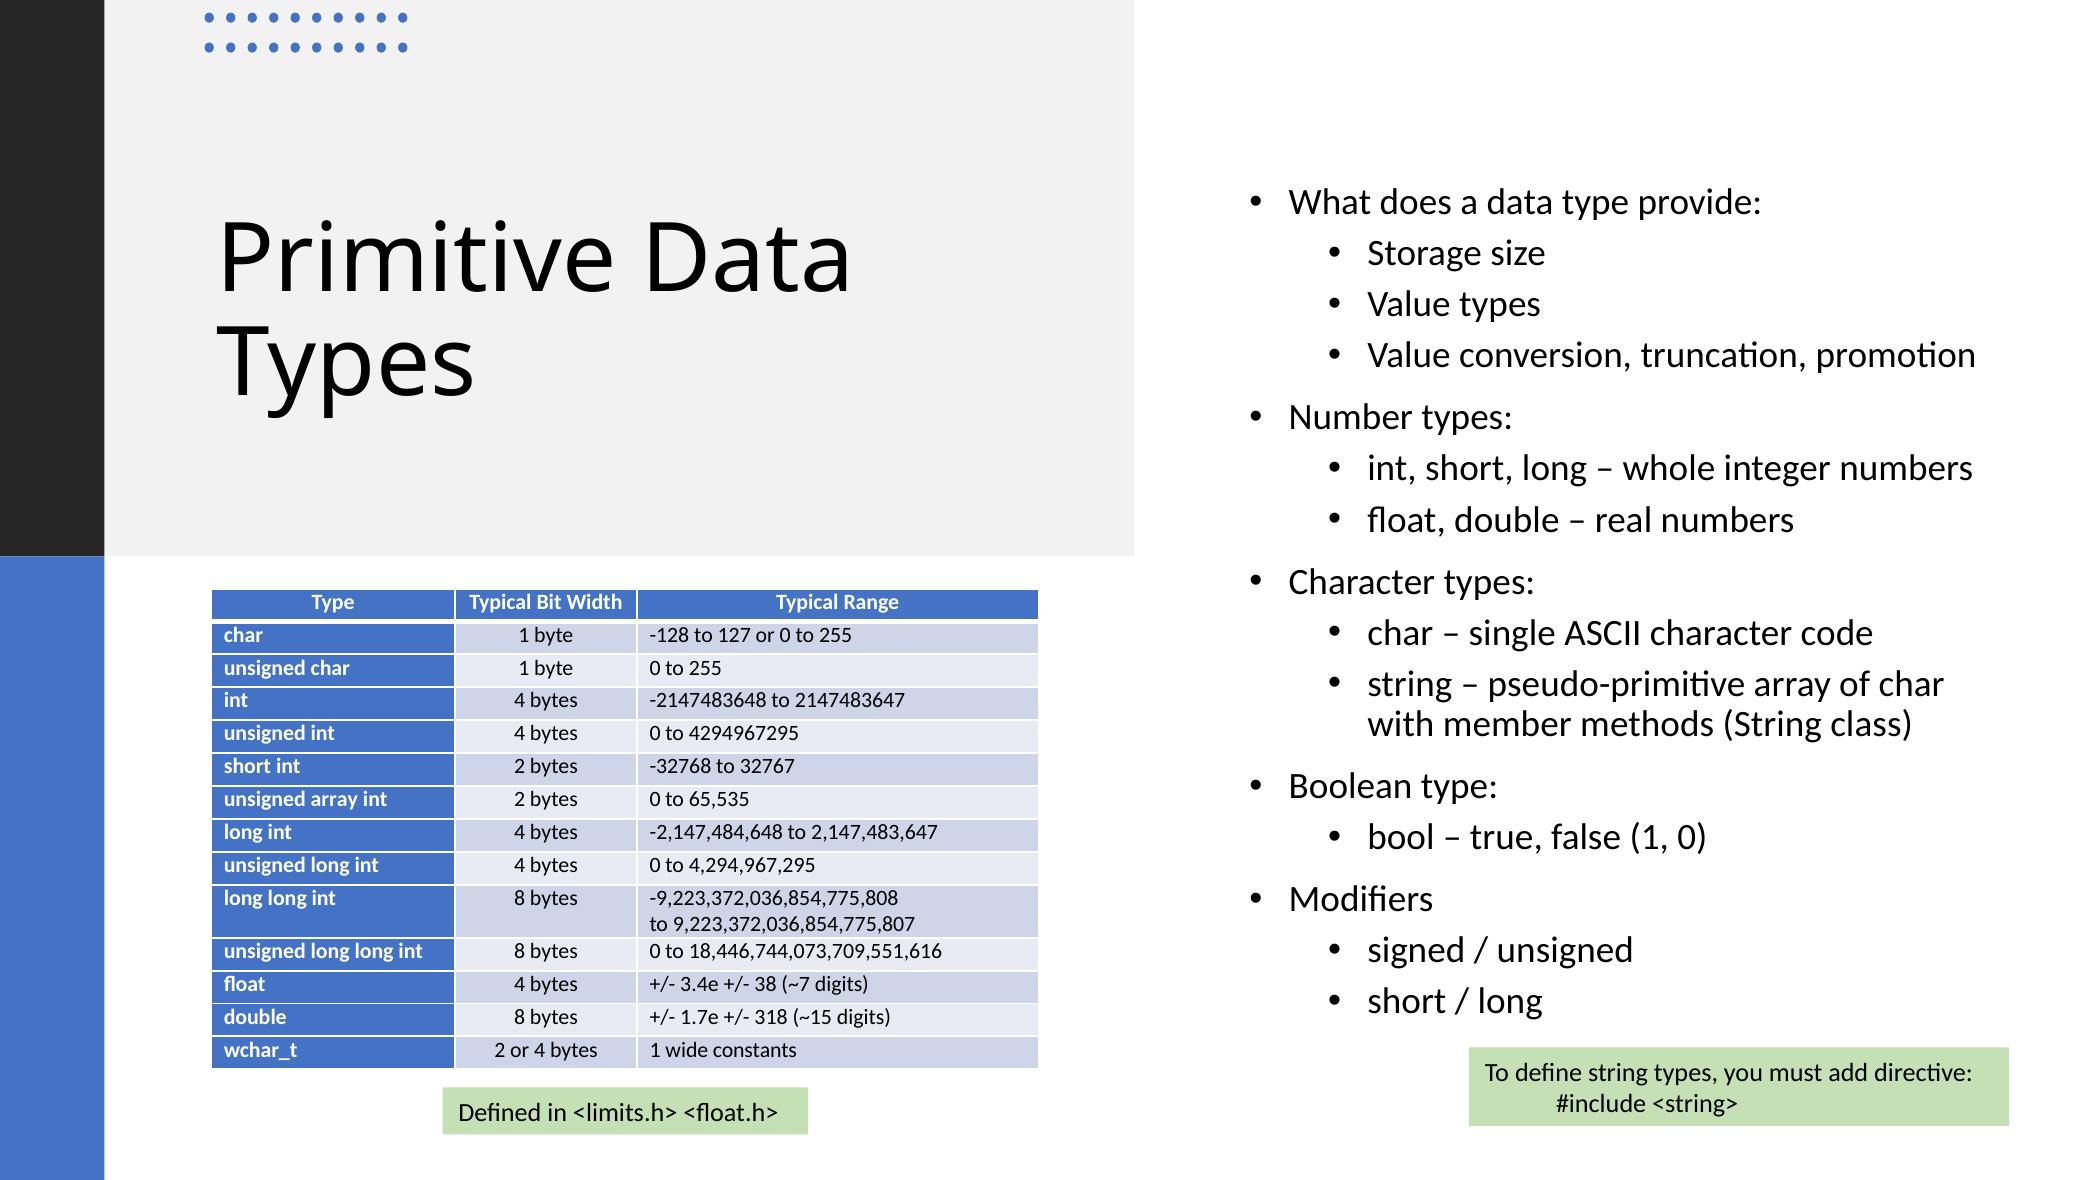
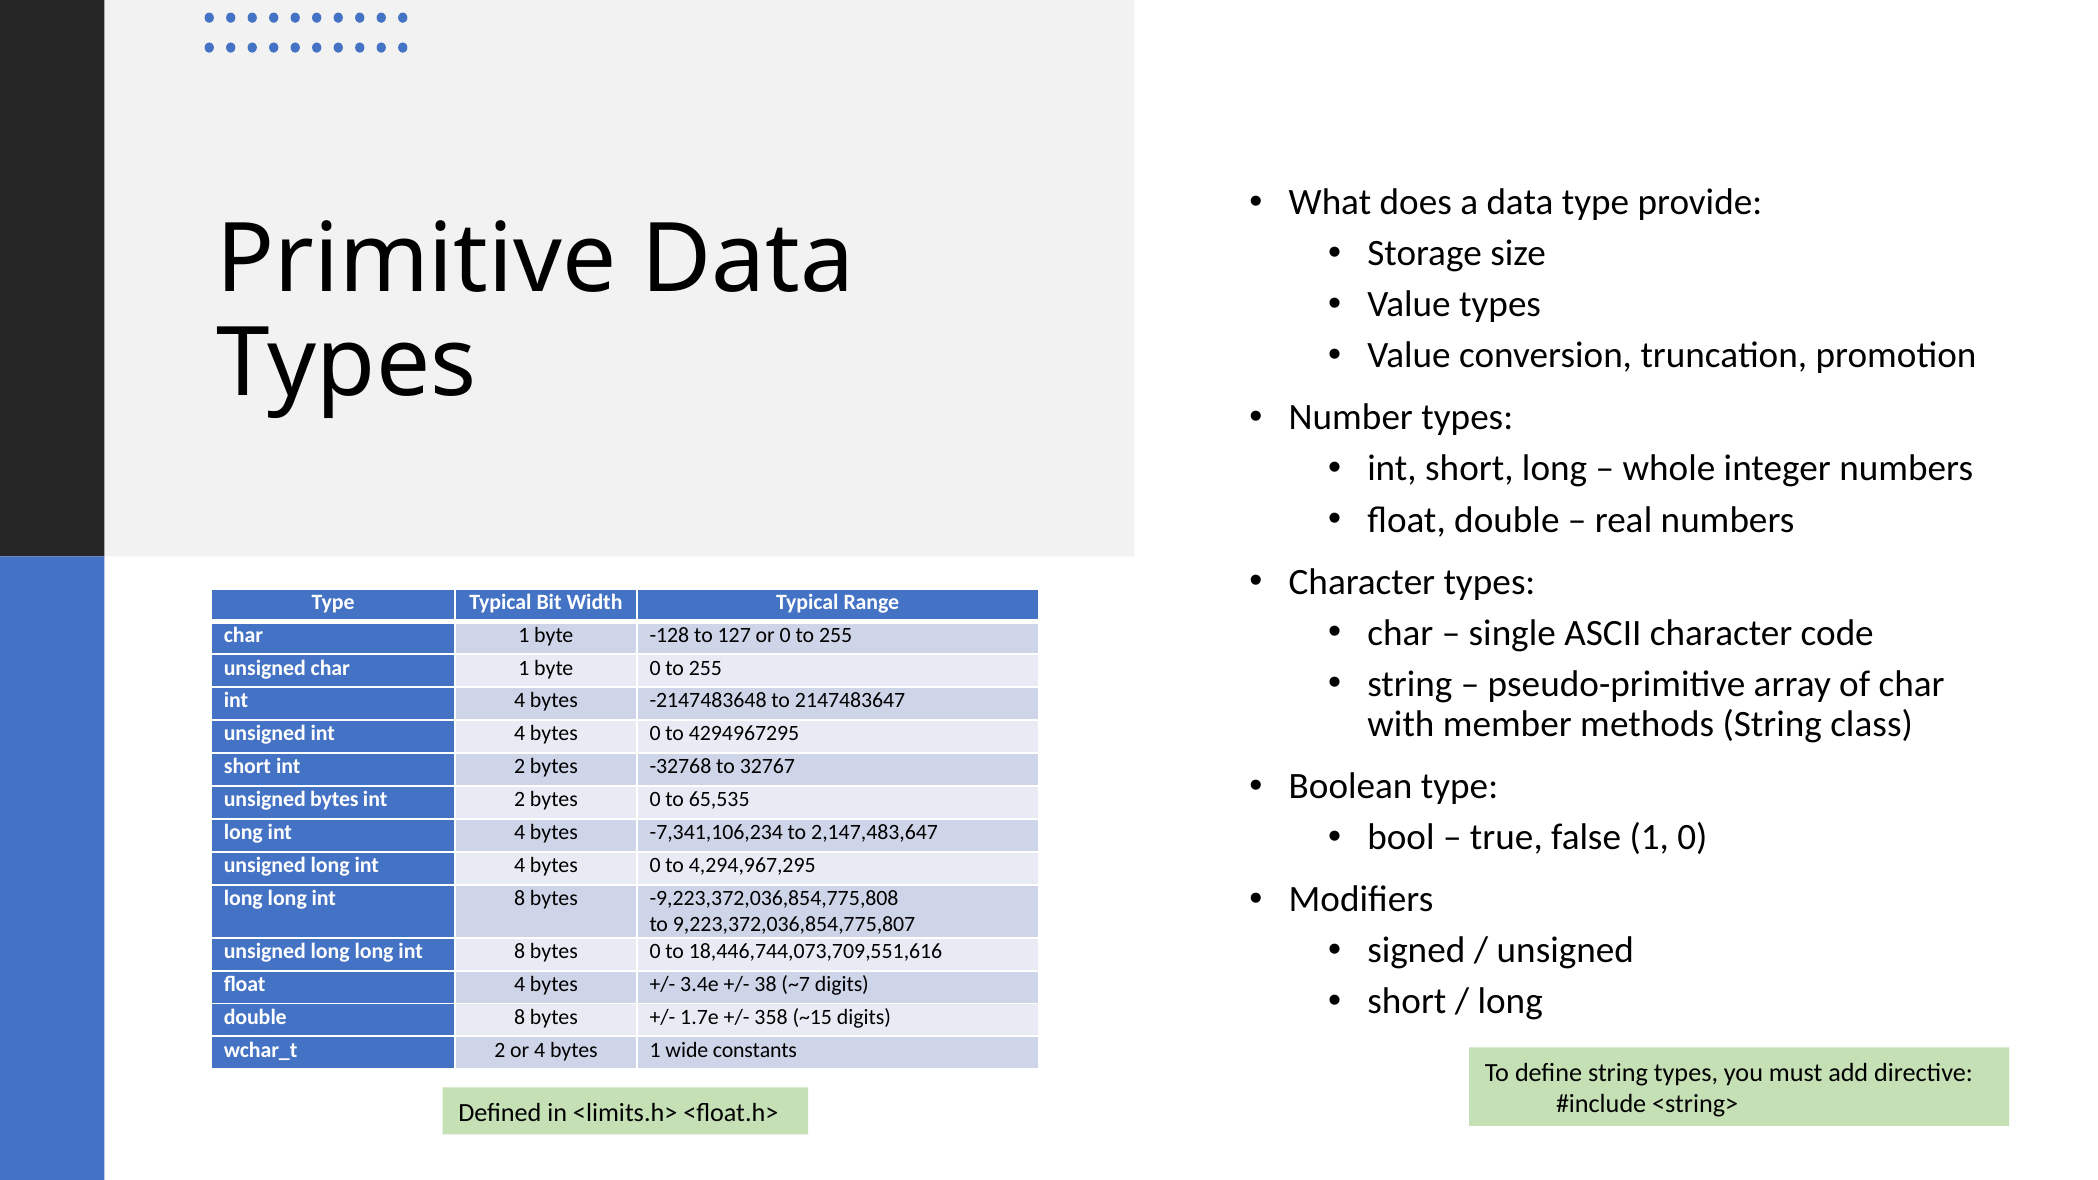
unsigned array: array -> bytes
-2,147,484,648: -2,147,484,648 -> -7,341,106,234
318: 318 -> 358
